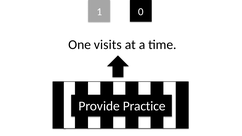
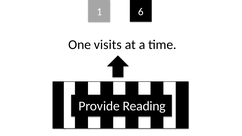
0: 0 -> 6
Practice: Practice -> Reading
